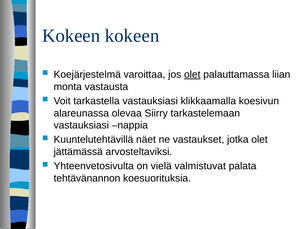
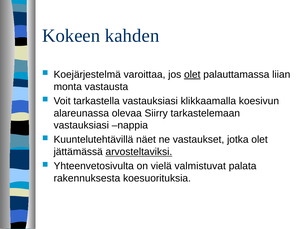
Kokeen kokeen: kokeen -> kahden
arvosteltaviksi underline: none -> present
tehtävänannon: tehtävänannon -> rakennuksesta
